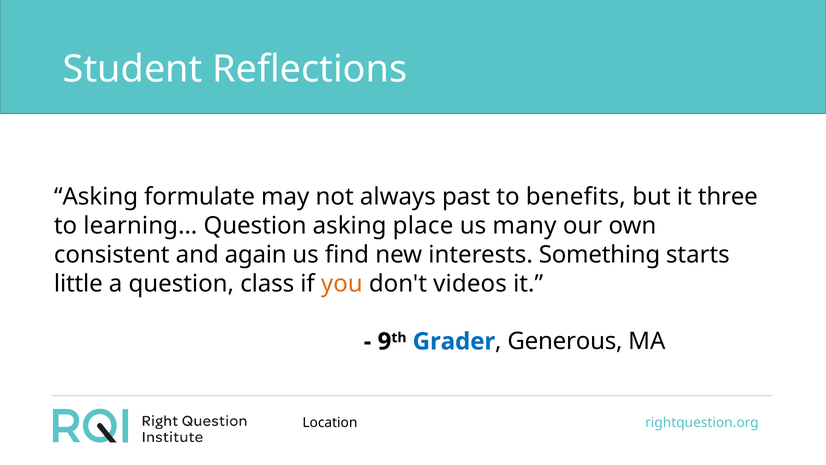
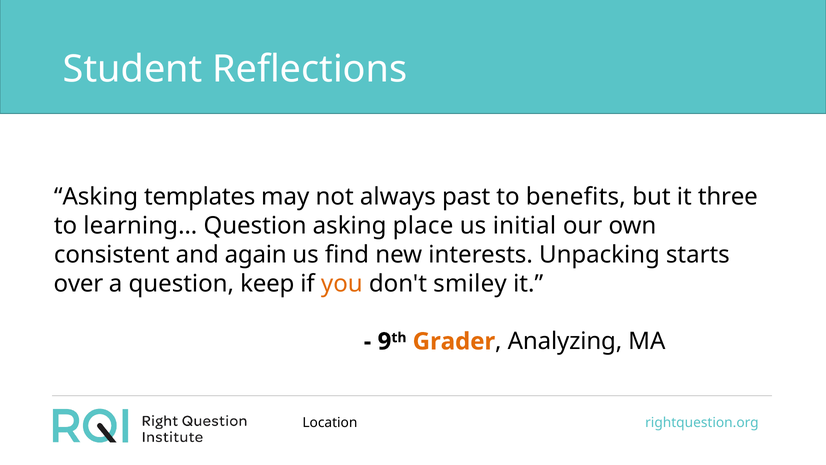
formulate: formulate -> templates
many: many -> initial
Something: Something -> Unpacking
little: little -> over
class: class -> keep
videos: videos -> smiley
Grader colour: blue -> orange
Generous: Generous -> Analyzing
